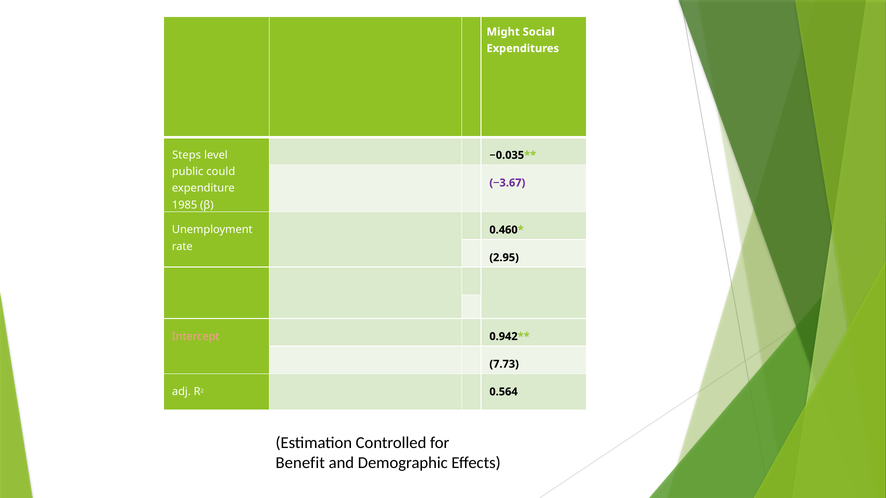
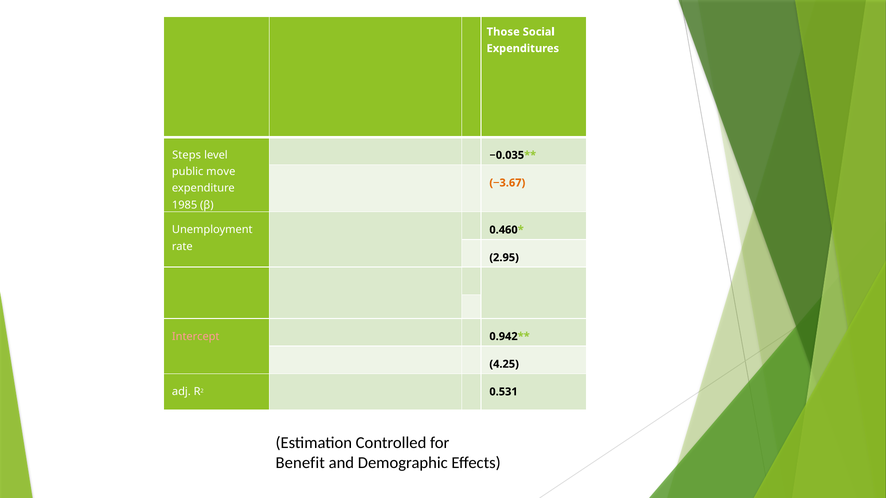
Might: Might -> Those
could: could -> move
−3.67 colour: purple -> orange
7.73: 7.73 -> 4.25
0.564: 0.564 -> 0.531
